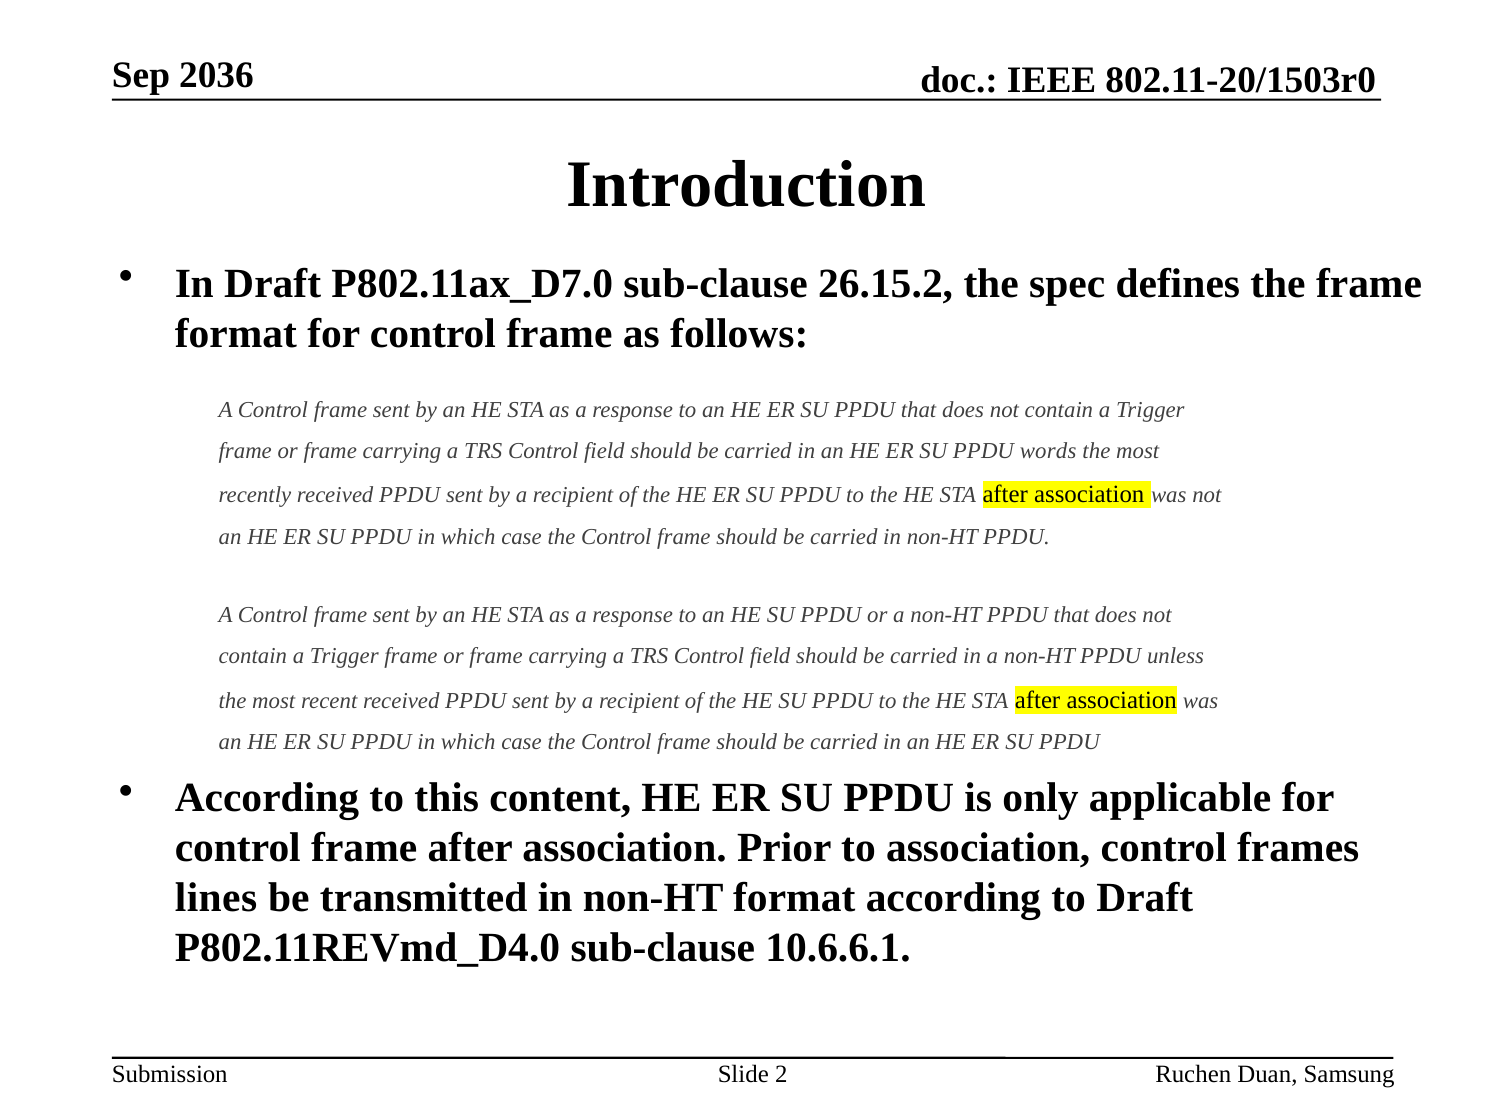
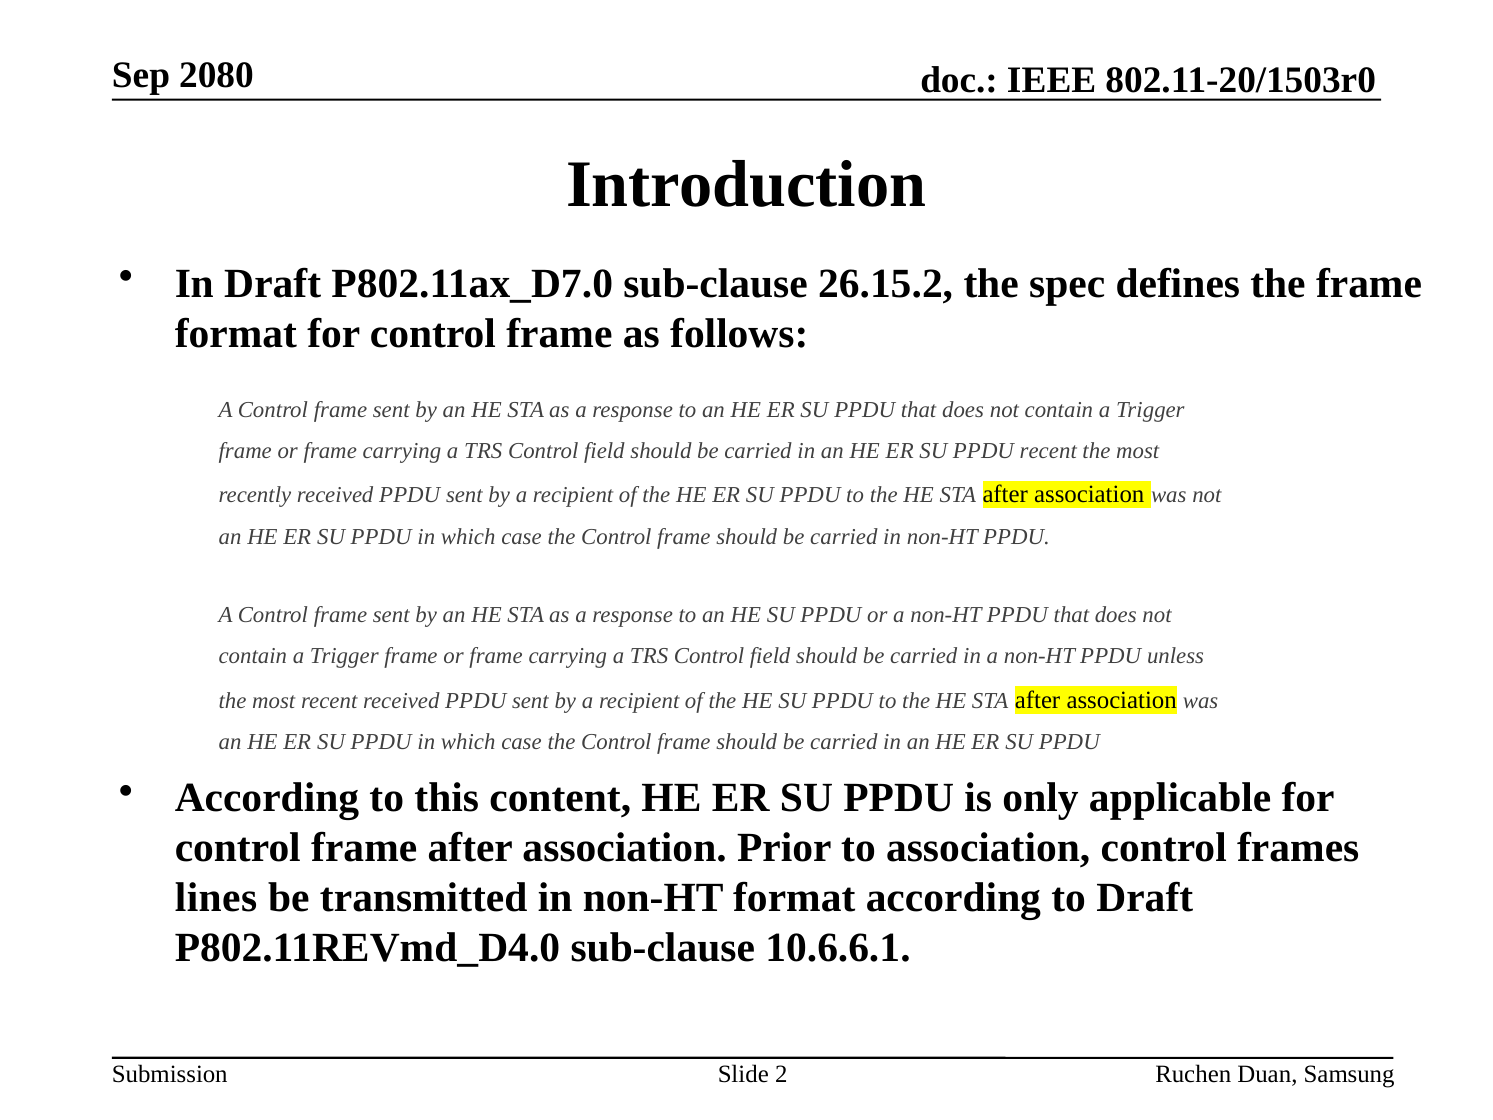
2036: 2036 -> 2080
PPDU words: words -> recent
